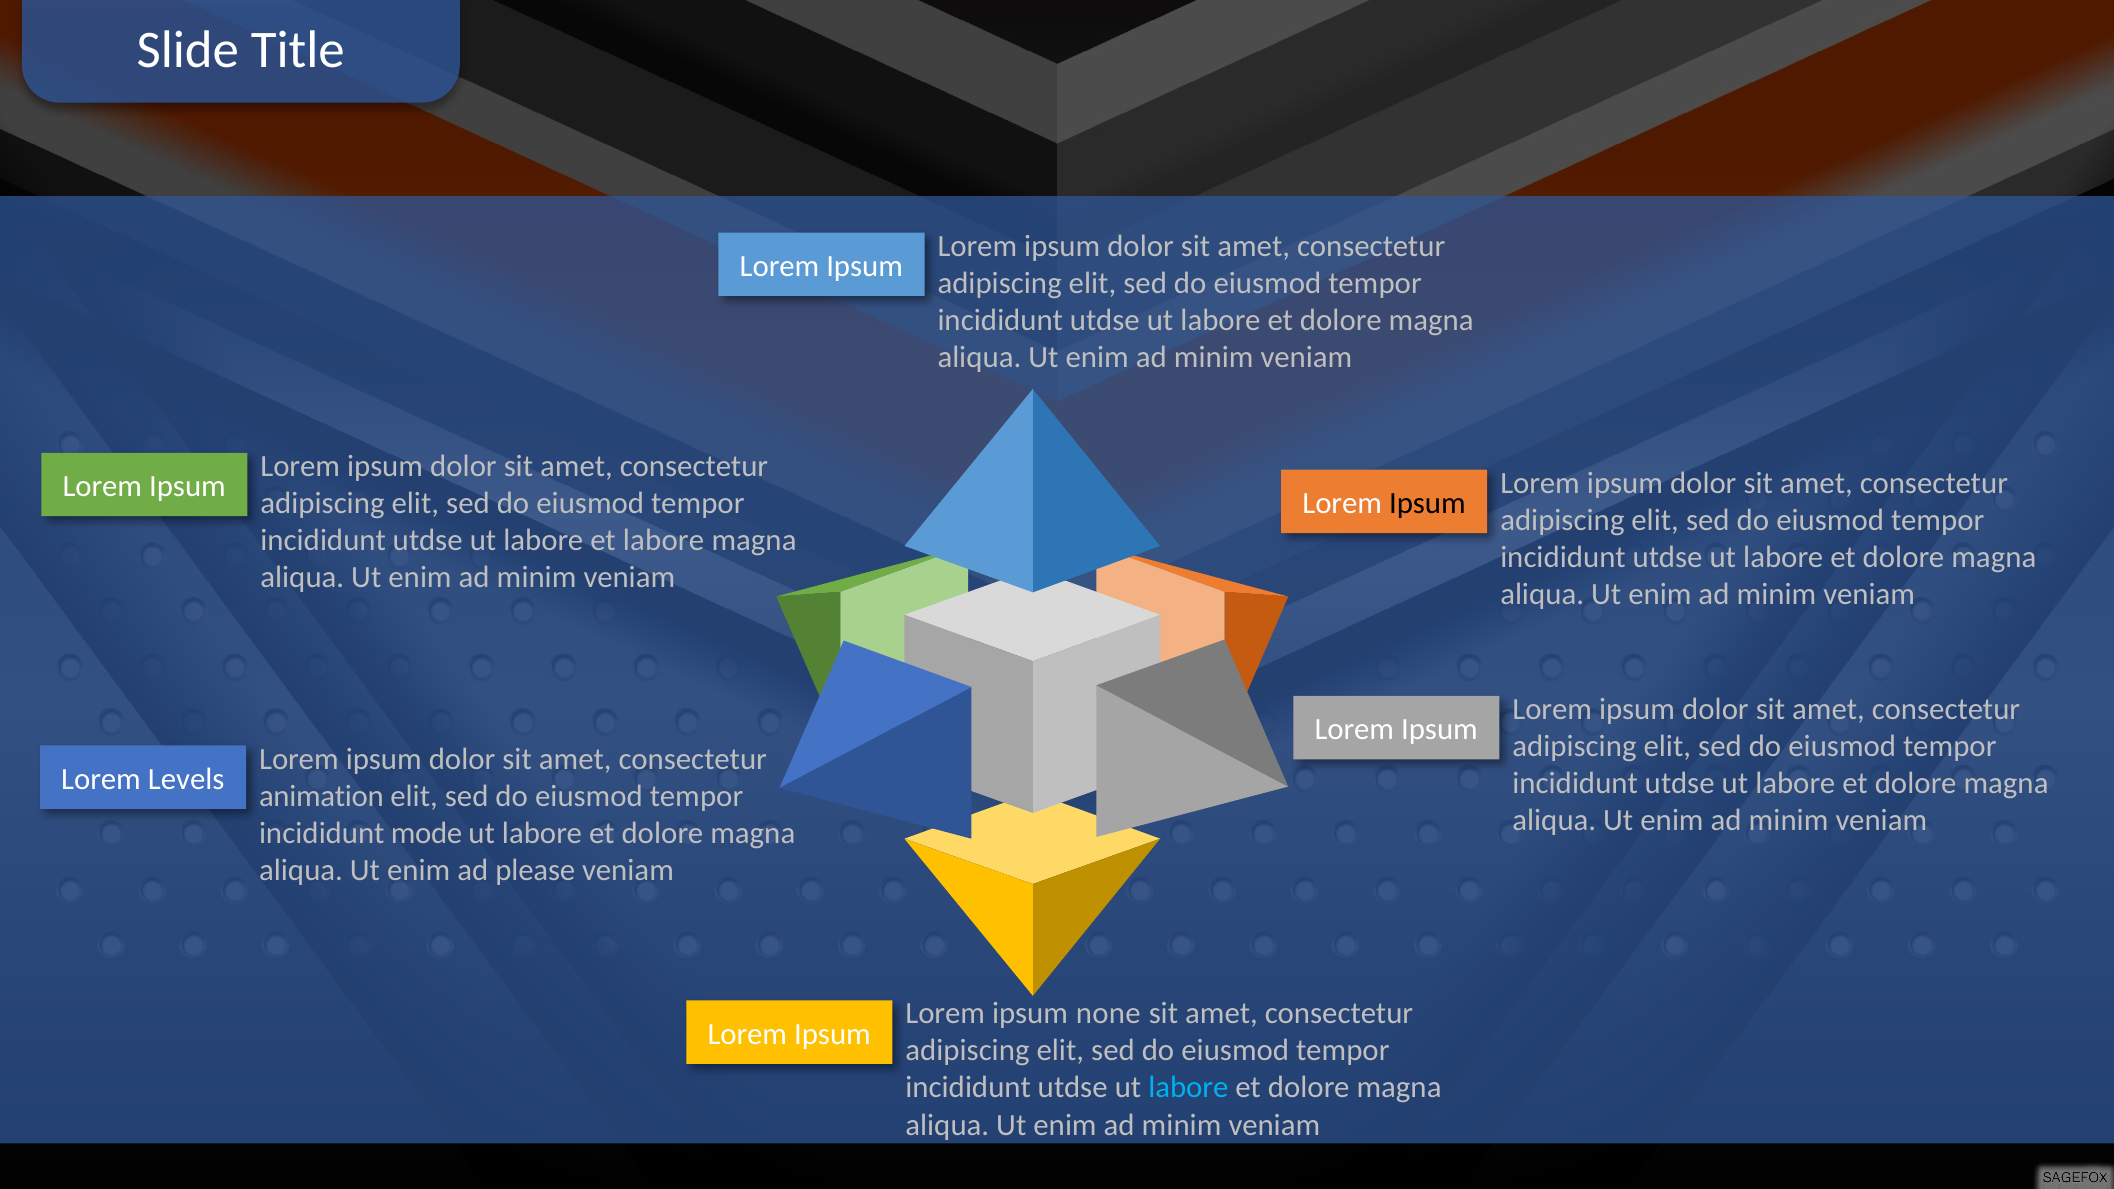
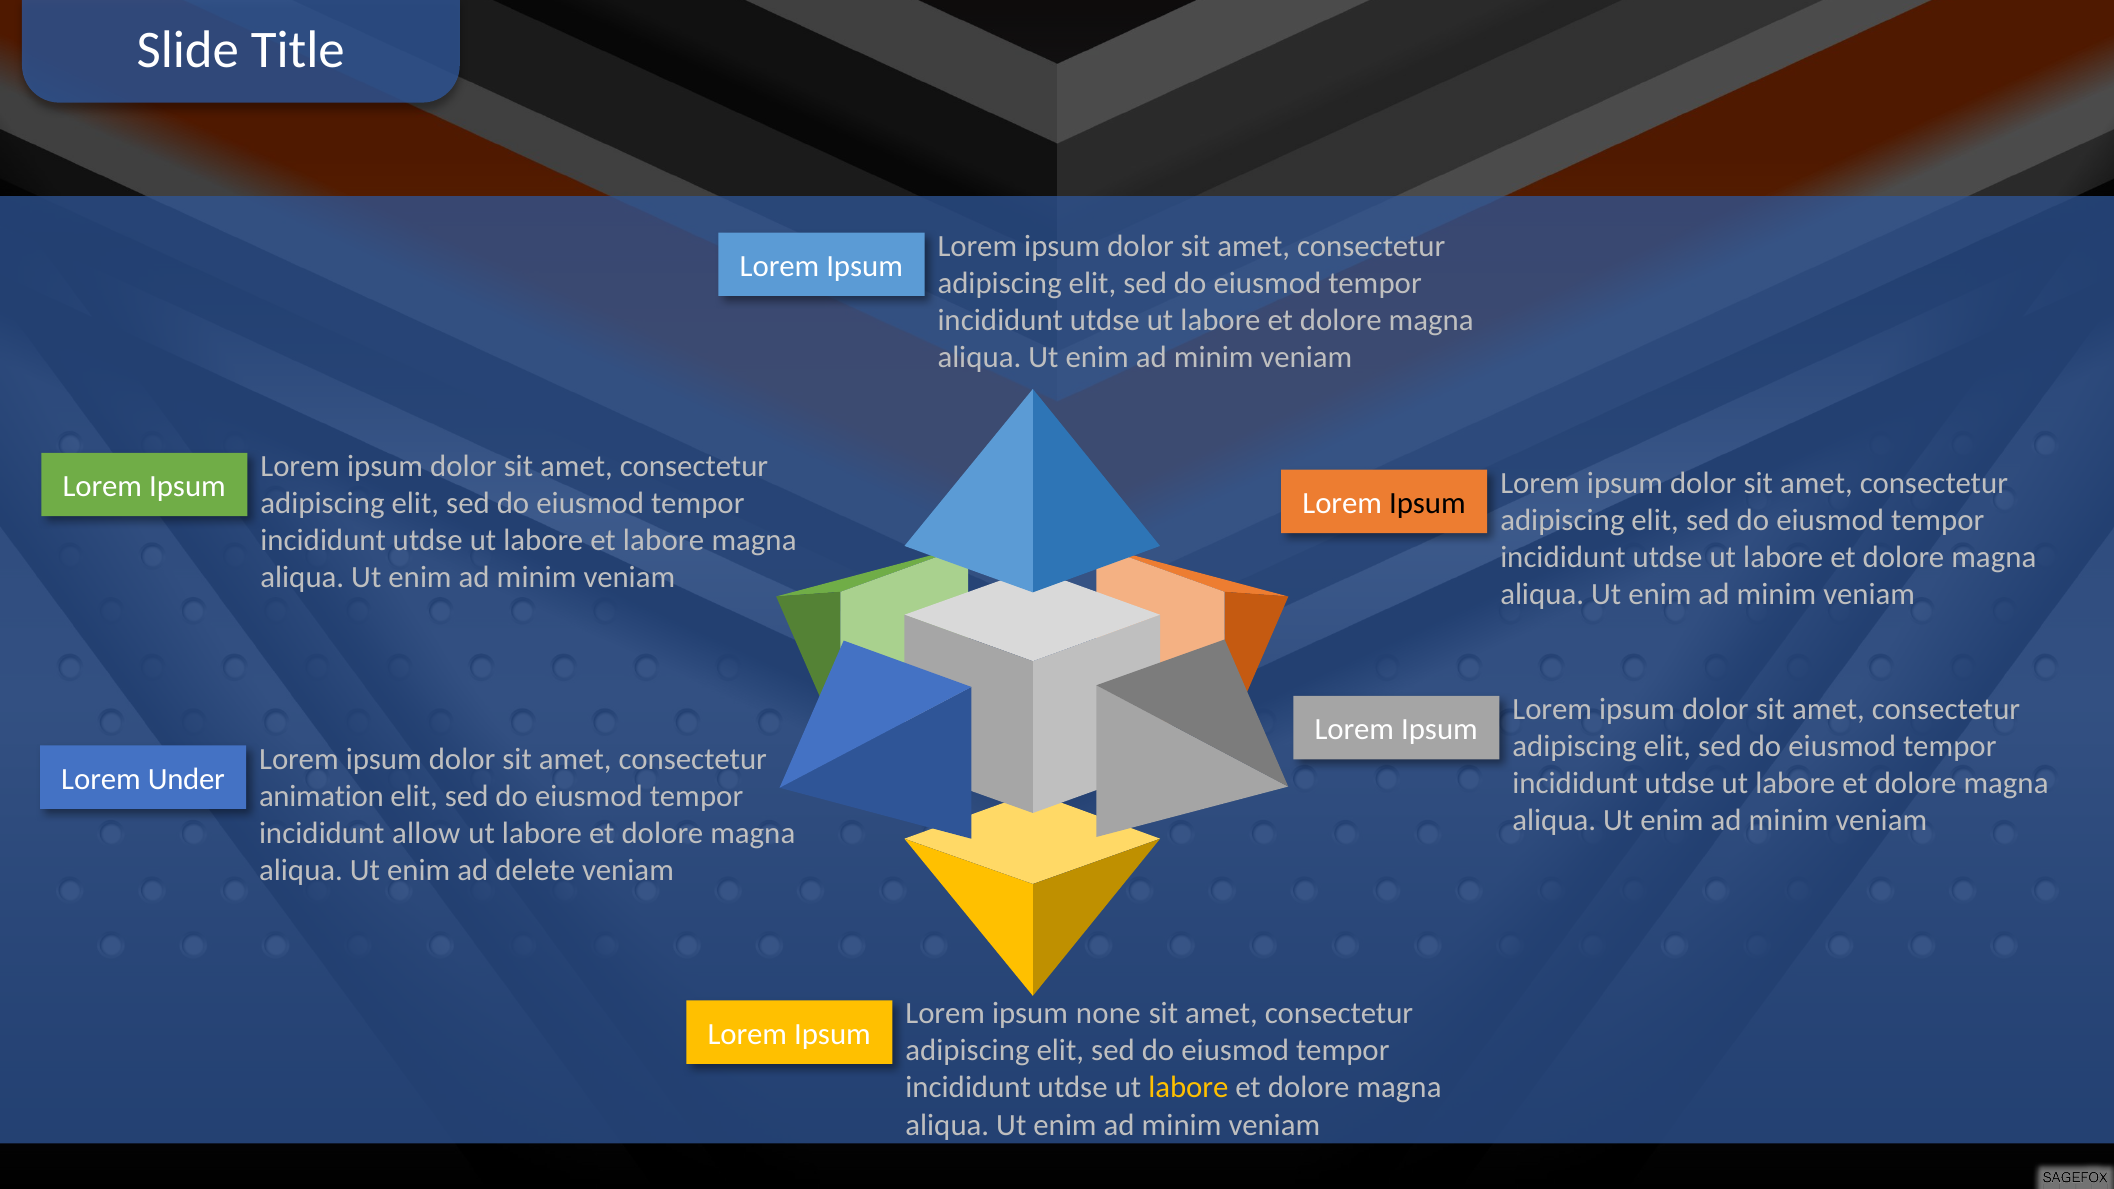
Levels: Levels -> Under
mode: mode -> allow
please: please -> delete
labore at (1188, 1088) colour: light blue -> yellow
